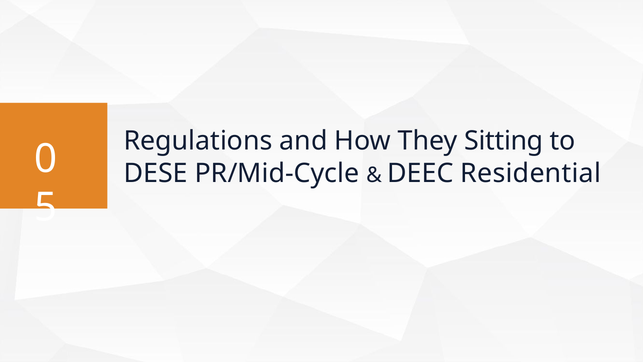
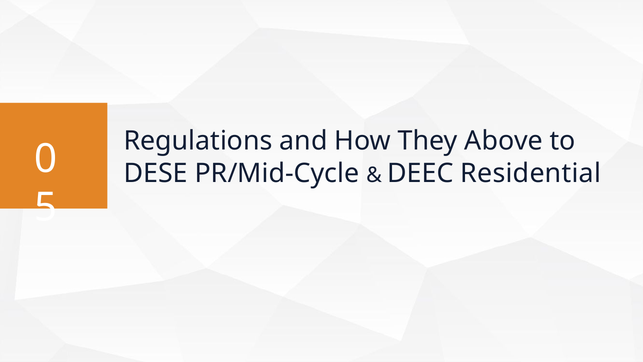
Sitting: Sitting -> Above
